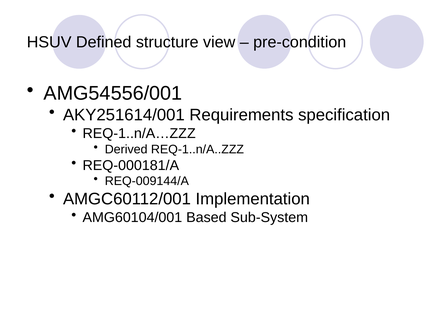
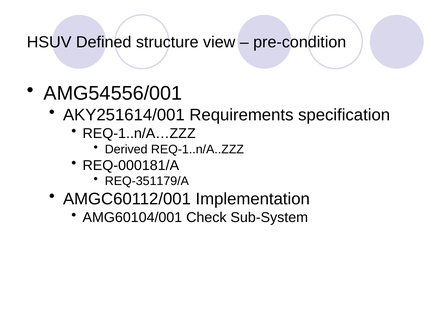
REQ-009144/A: REQ-009144/A -> REQ-351179/A
Based: Based -> Check
